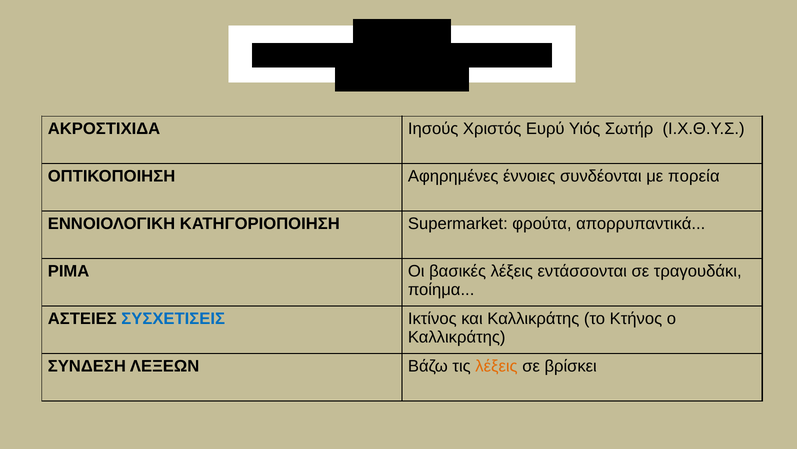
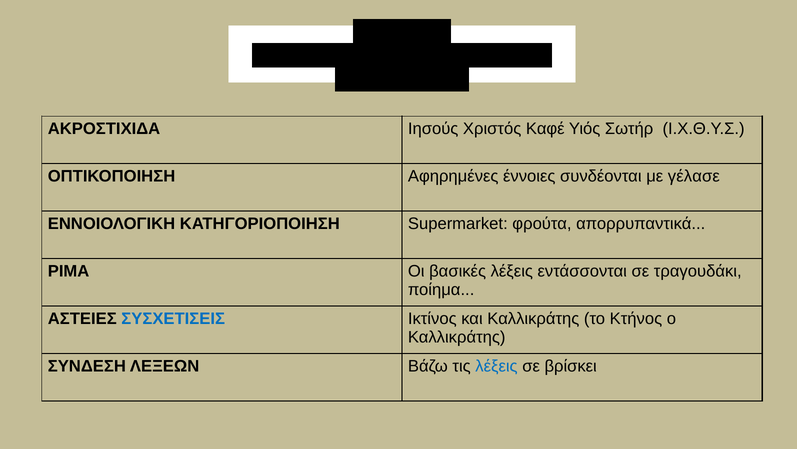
Ευρύ: Ευρύ -> Καφέ
πορεία: πορεία -> γέλασε
λέξεις at (496, 366) colour: orange -> blue
